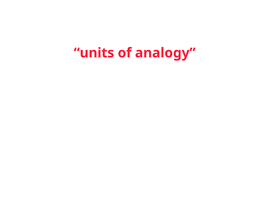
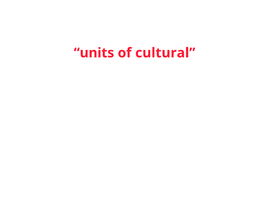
of analogy: analogy -> cultural
